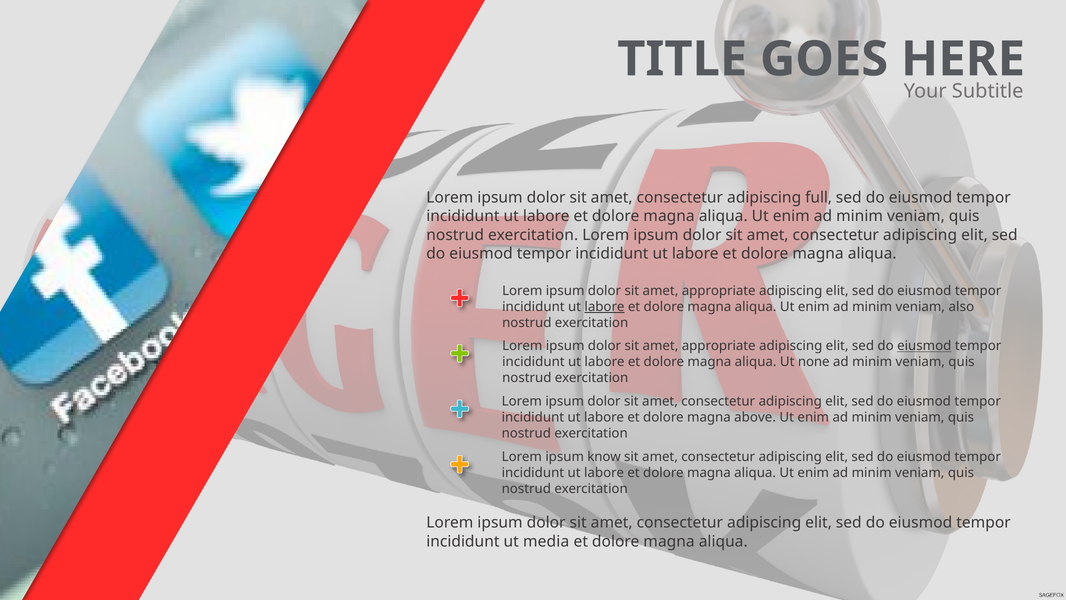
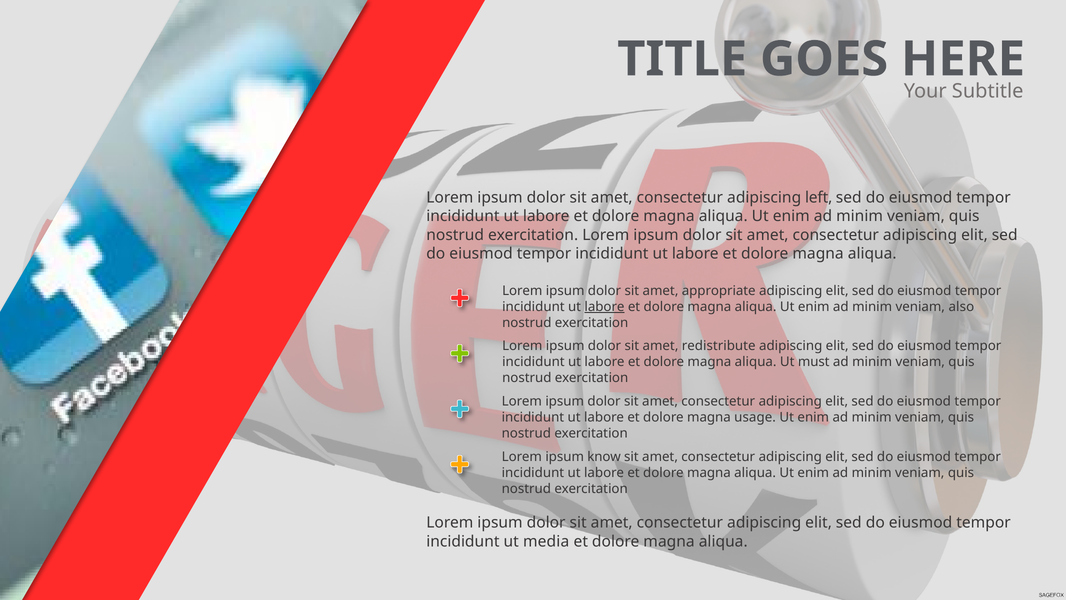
full: full -> left
appropriate at (719, 346): appropriate -> redistribute
eiusmod at (924, 346) underline: present -> none
none: none -> must
above: above -> usage
